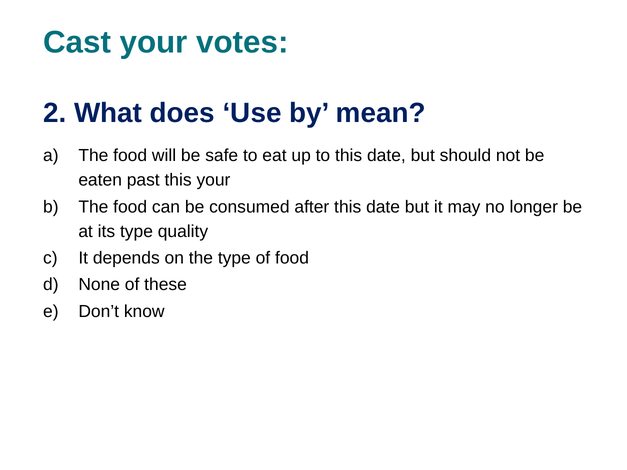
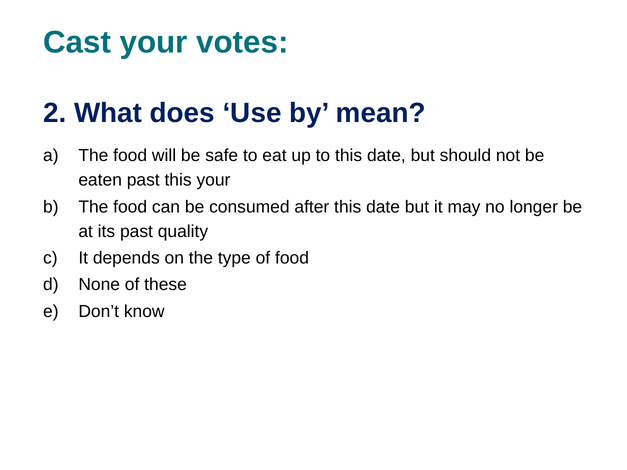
its type: type -> past
